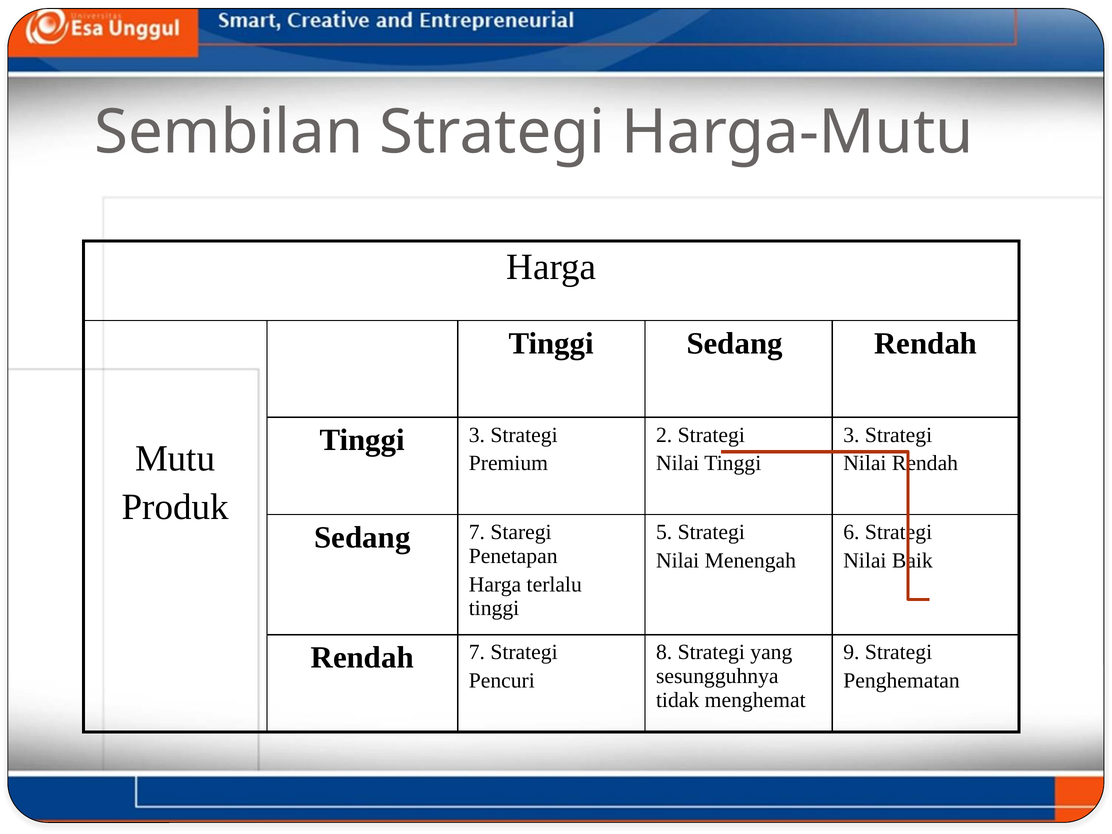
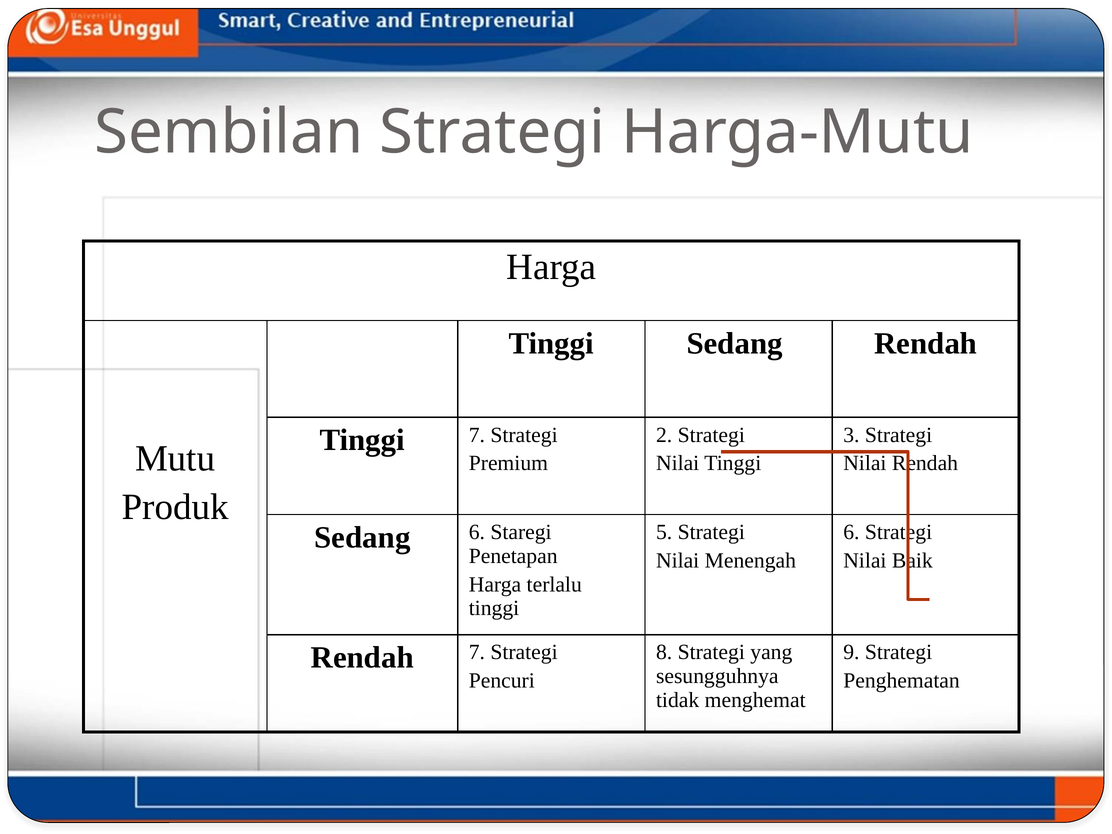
3 at (477, 435): 3 -> 7
Sedang 7: 7 -> 6
